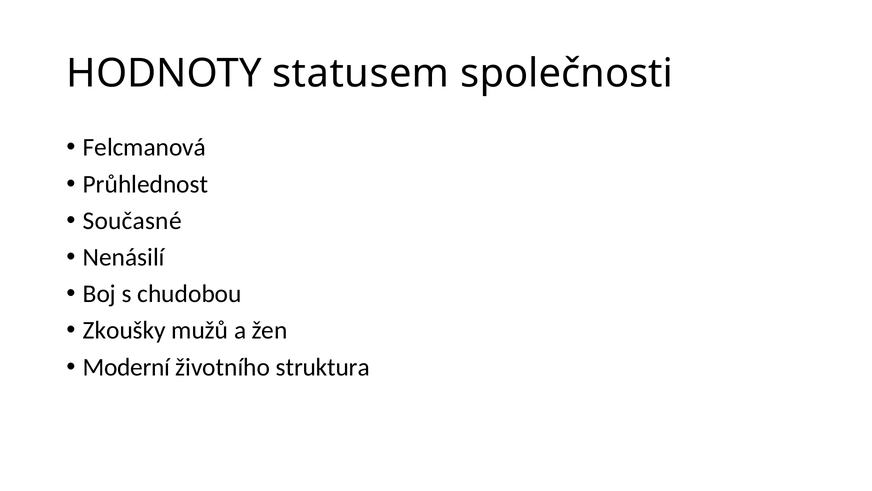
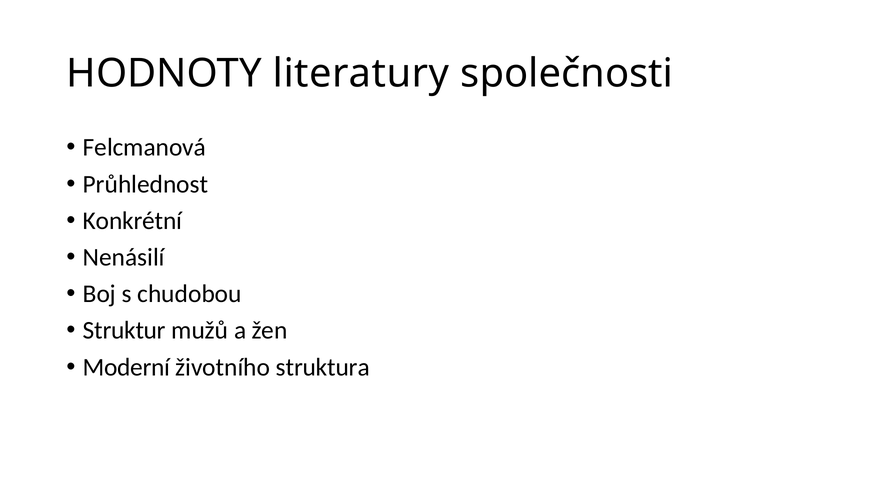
statusem: statusem -> literatury
Současné: Současné -> Konkrétní
Zkoušky: Zkoušky -> Struktur
